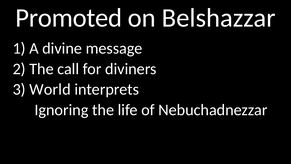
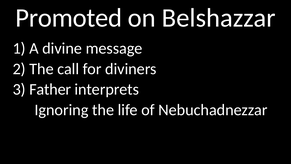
World: World -> Father
